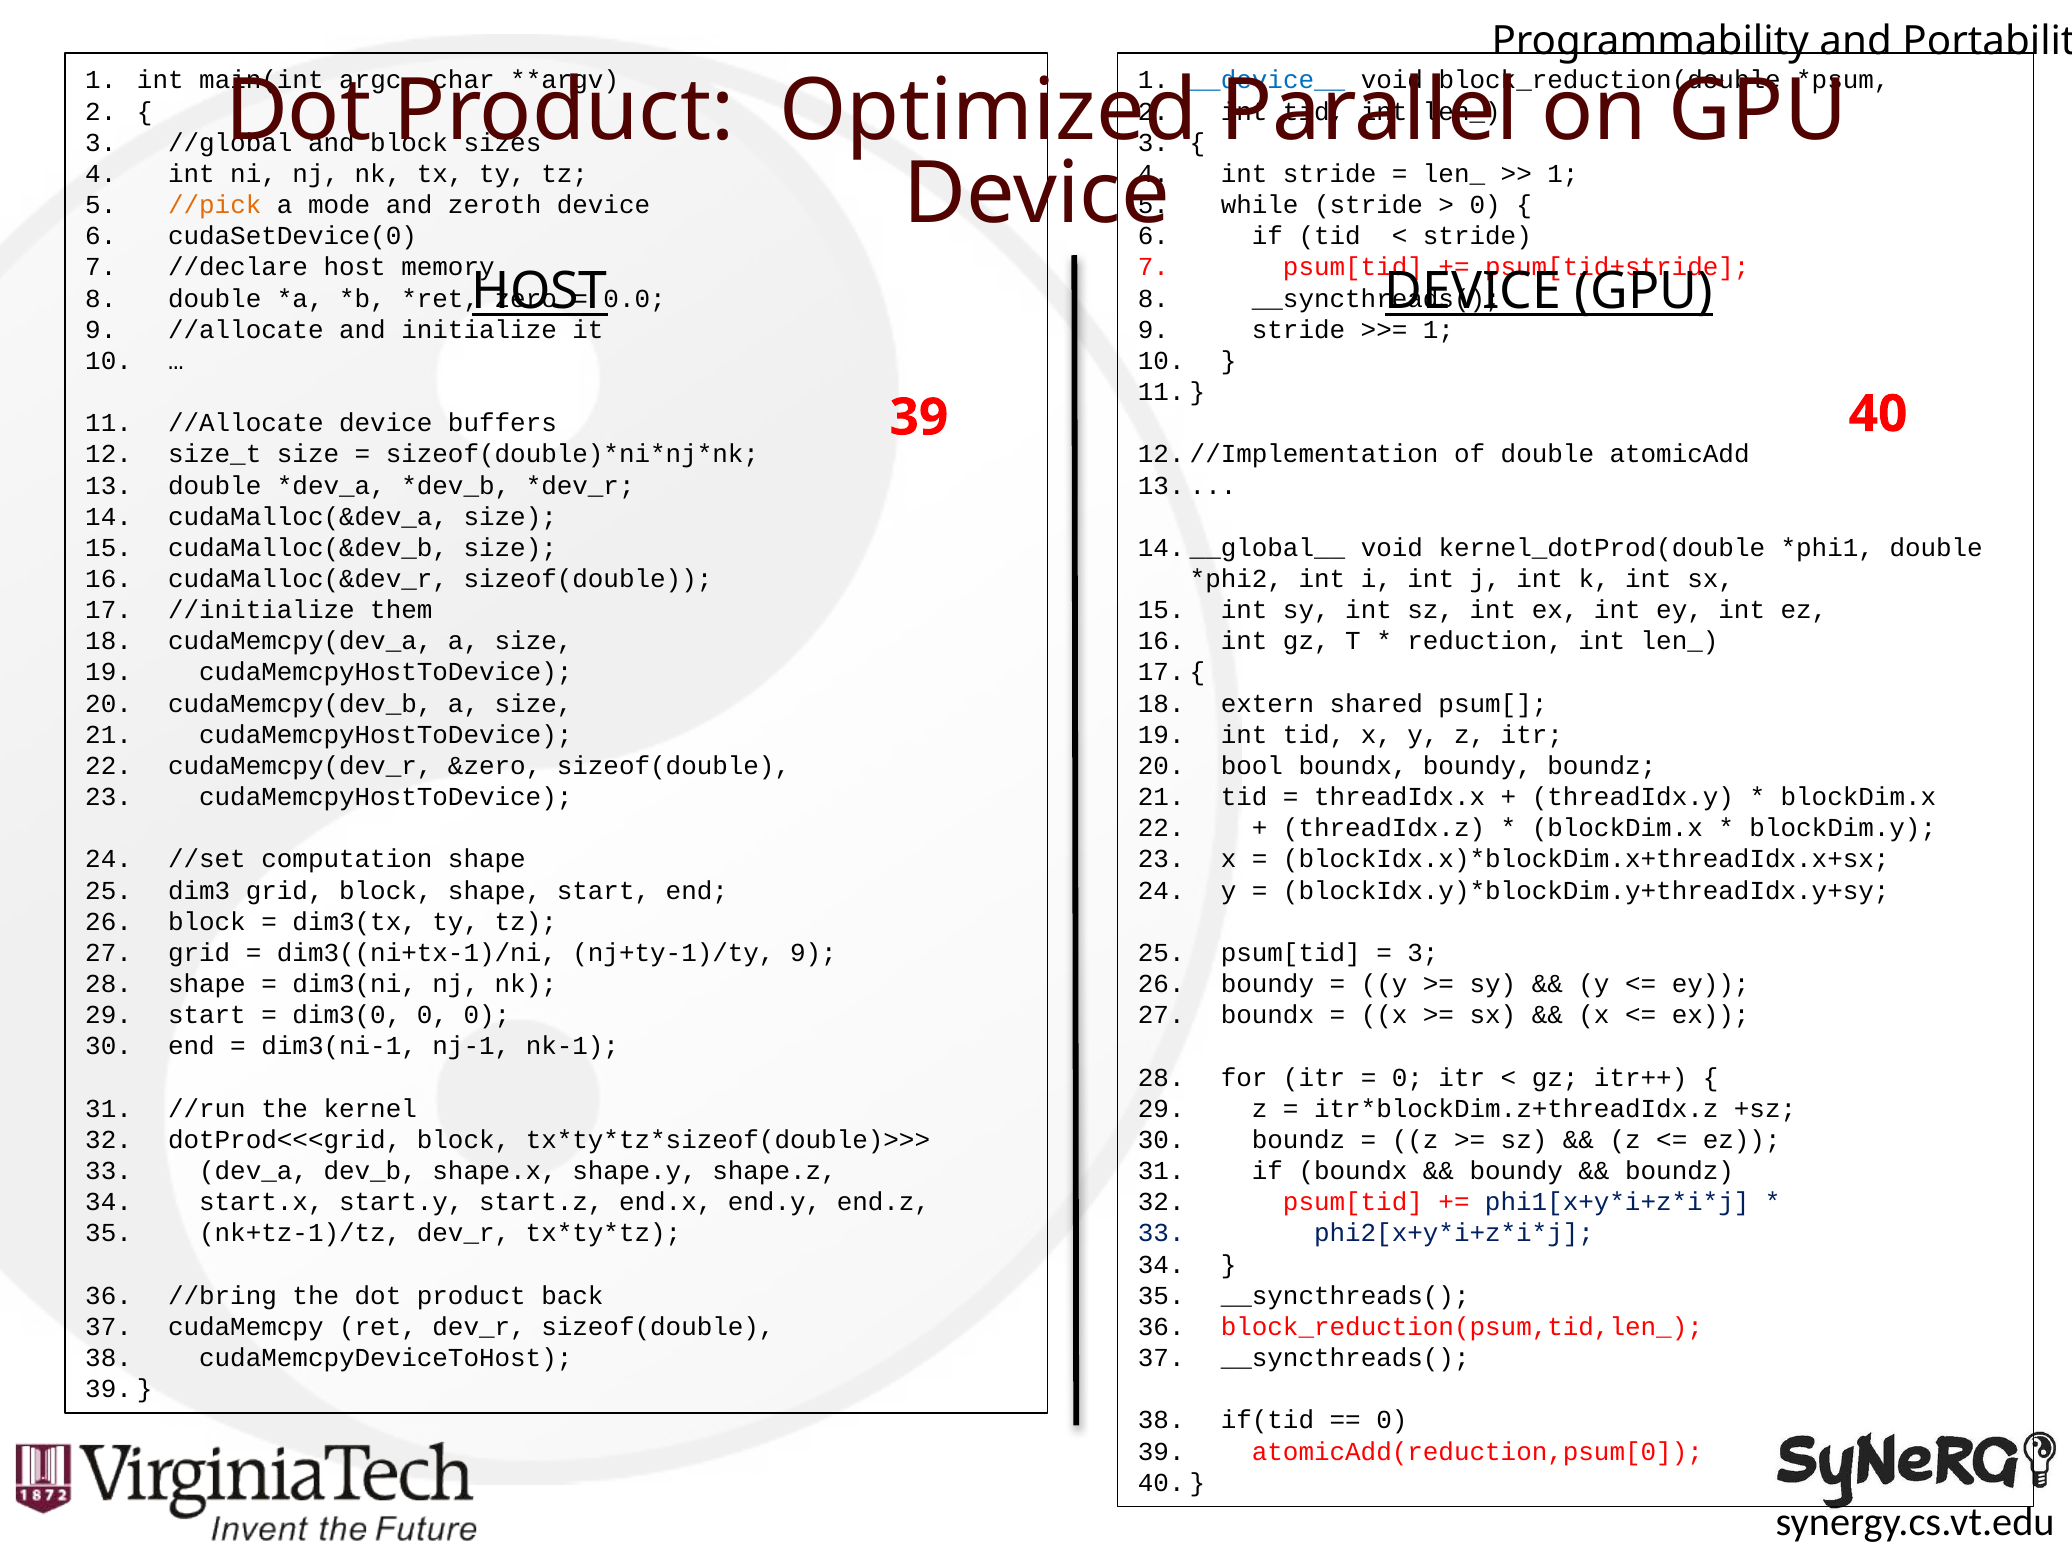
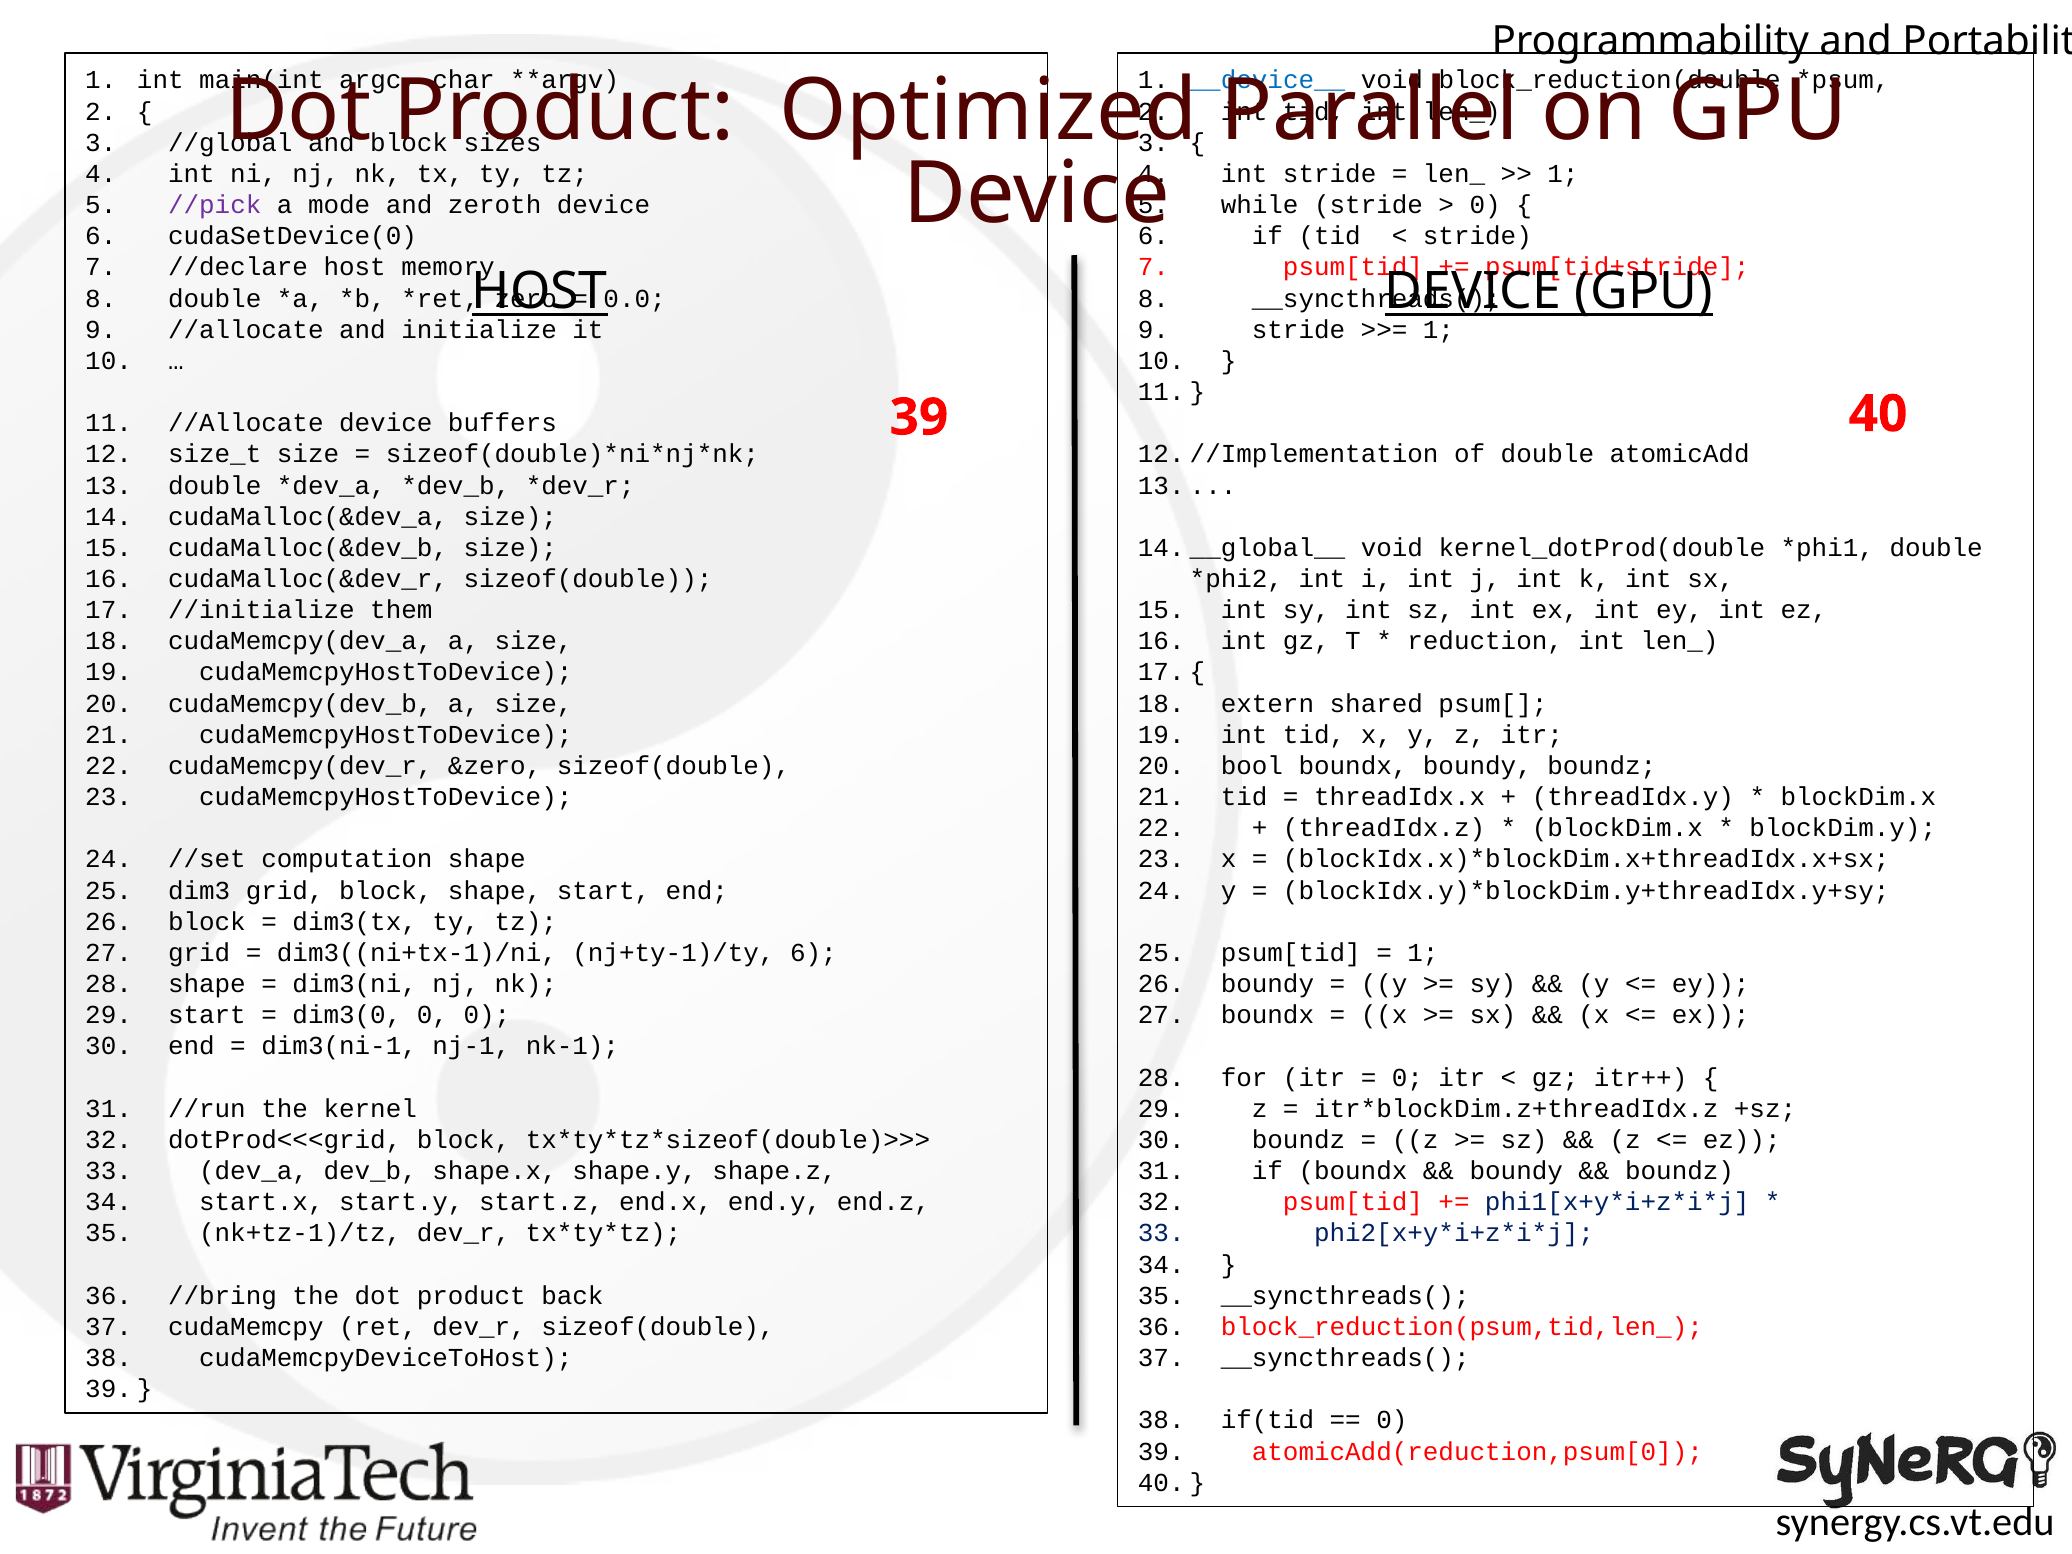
//pick colour: orange -> purple
nj+ty-1)/ty 9: 9 -> 6
3 at (1423, 953): 3 -> 1
